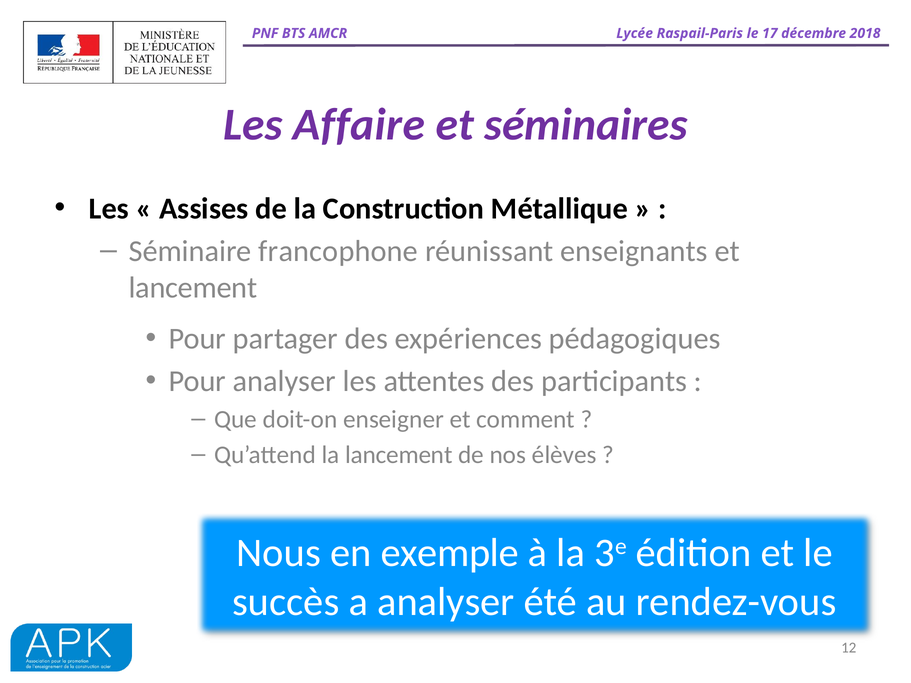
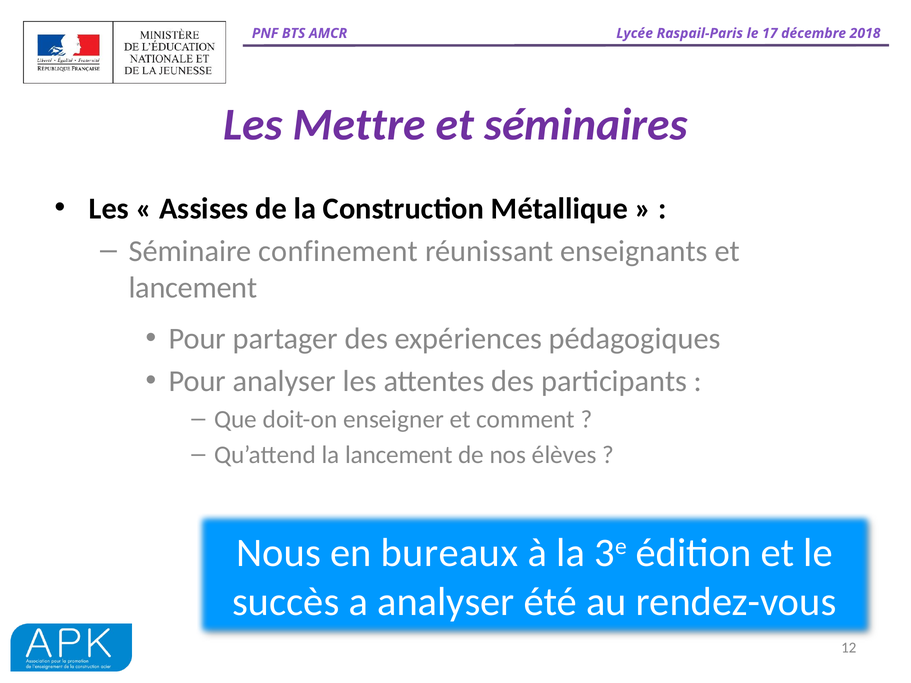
Affaire: Affaire -> Mettre
francophone: francophone -> confinement
exemple: exemple -> bureaux
